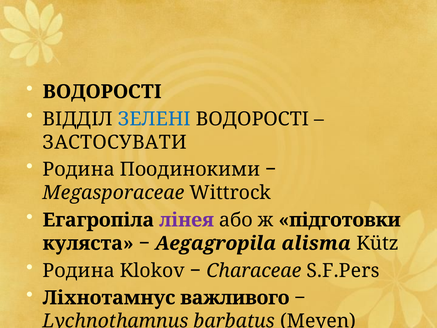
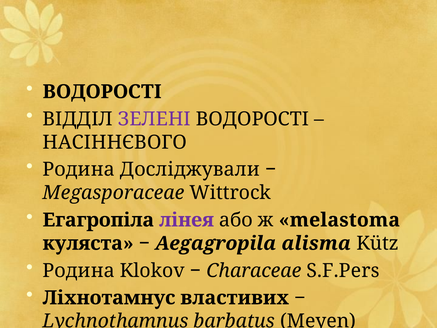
ЗЕЛЕНІ colour: blue -> purple
ЗАСТОСУВАТИ: ЗАСТОСУВАТИ -> НАСІННЄВОГО
Поодинокими: Поодинокими -> Досліджували
підготовки: підготовки -> melastoma
важливого: важливого -> властивих
